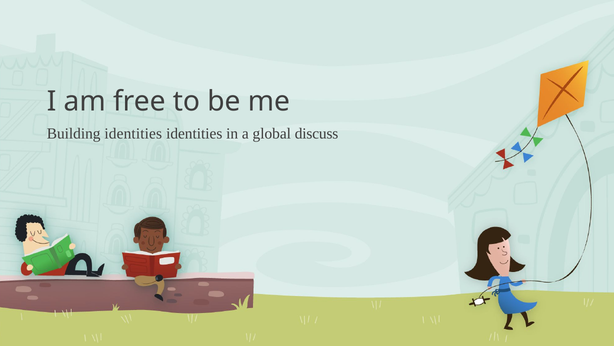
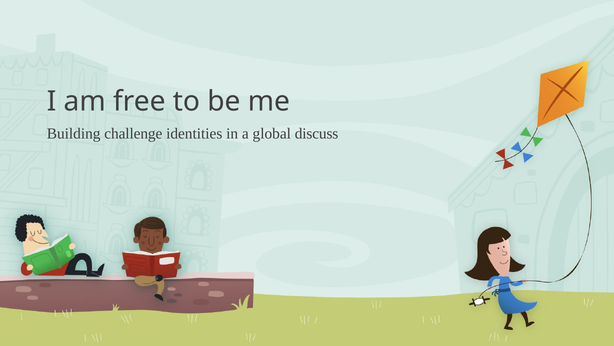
Building identities: identities -> challenge
